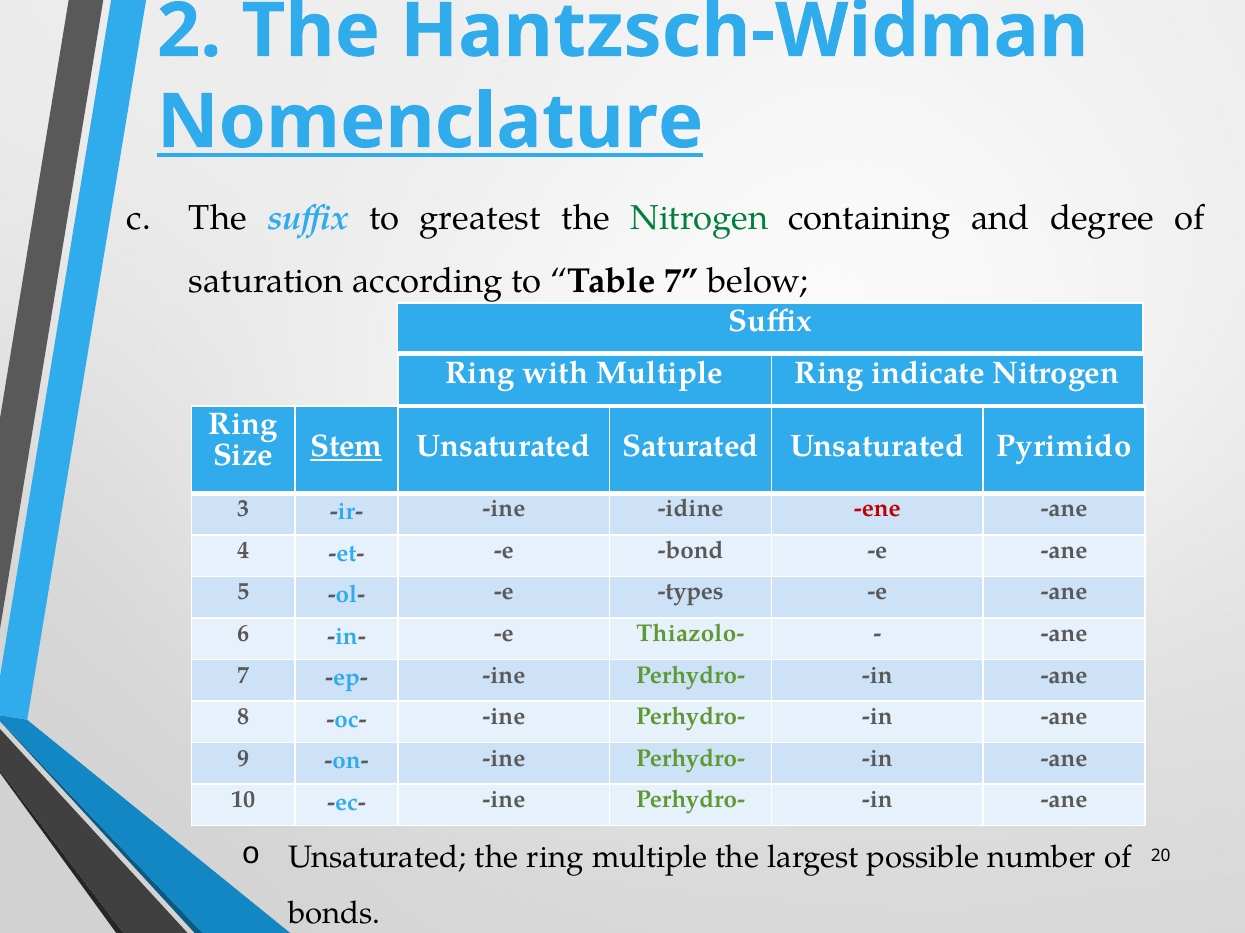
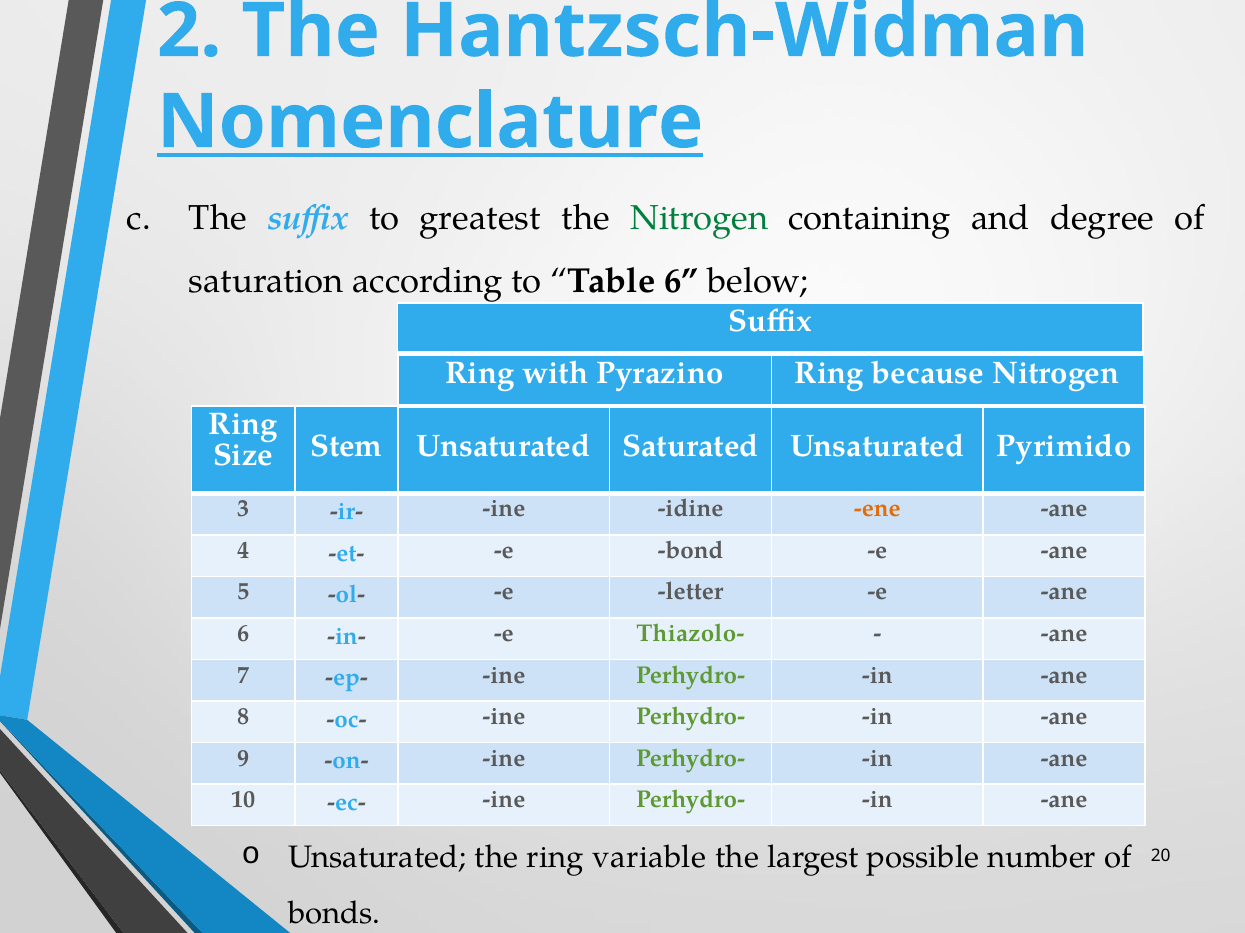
7 at (682, 281): 7 -> 6
with Multiple: Multiple -> Pyrazino
indicate: indicate -> because
Stem underline: present -> none
ene colour: red -> orange
types: types -> letter
ring multiple: multiple -> variable
